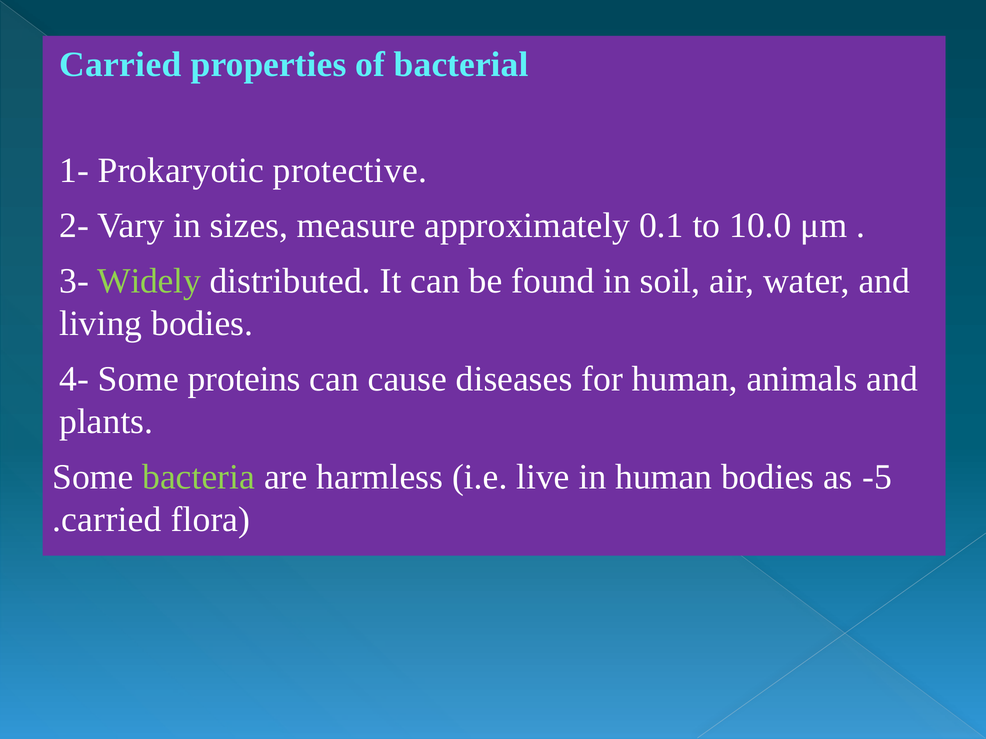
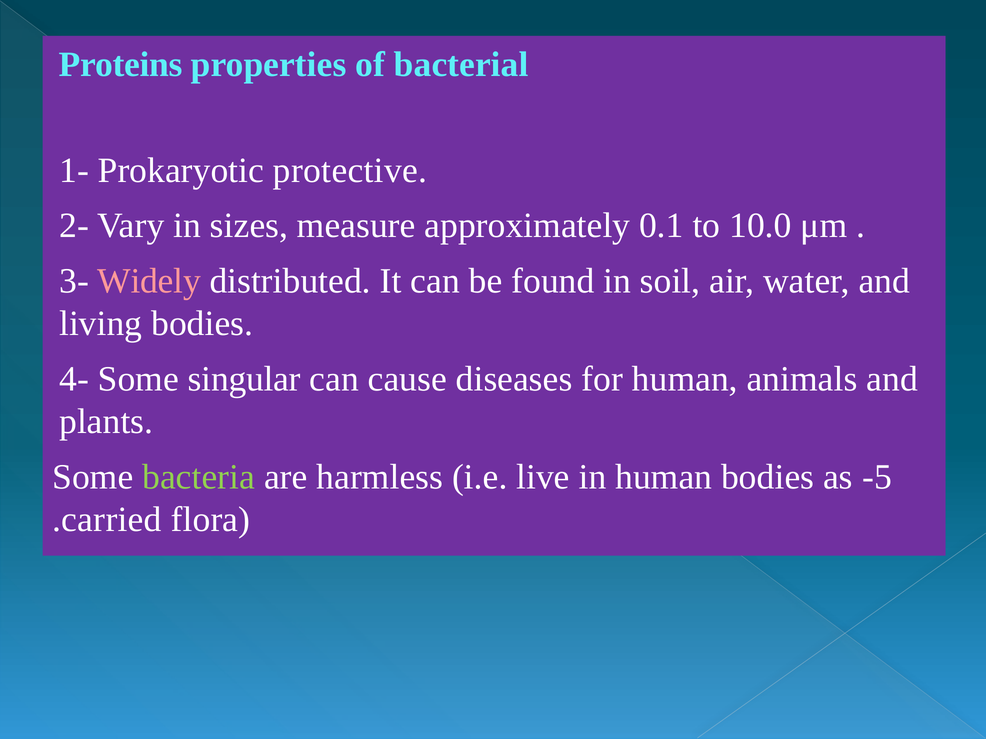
Carried at (120, 65): Carried -> Proteins
Widely colour: light green -> pink
proteins: proteins -> singular
